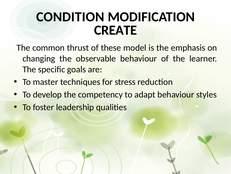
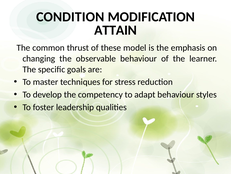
CREATE: CREATE -> ATTAIN
